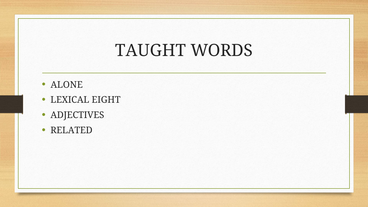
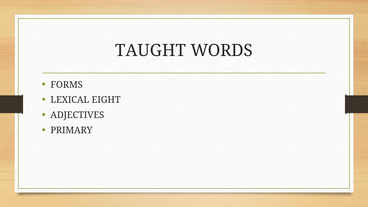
ALONE: ALONE -> FORMS
RELATED: RELATED -> PRIMARY
